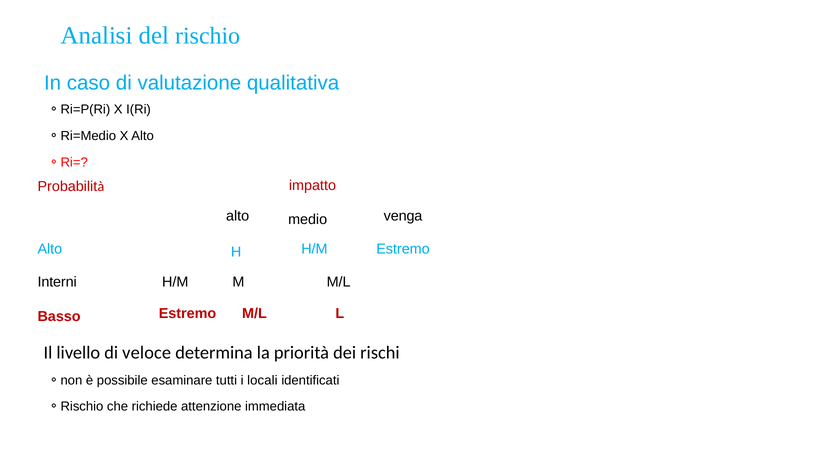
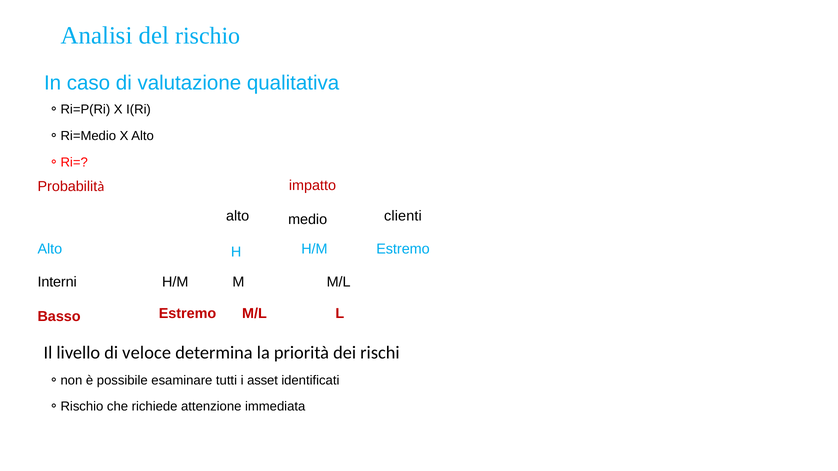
venga: venga -> clienti
locali: locali -> asset
